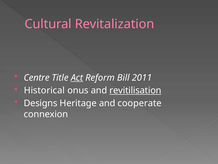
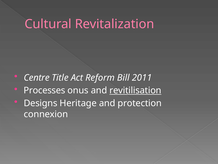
Act underline: present -> none
Historical: Historical -> Processes
cooperate: cooperate -> protection
